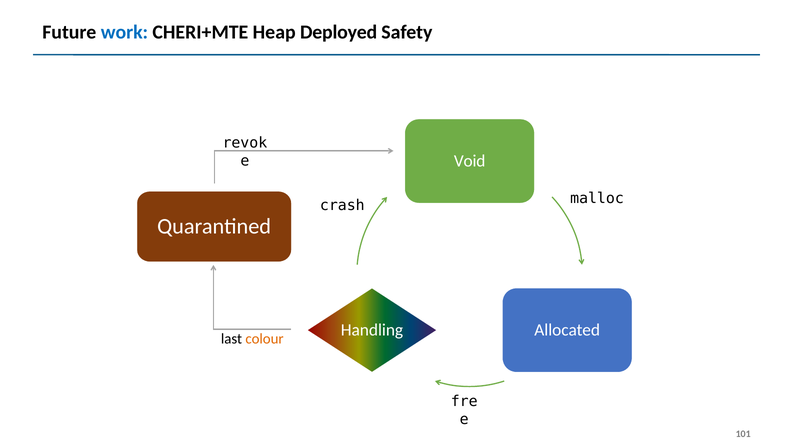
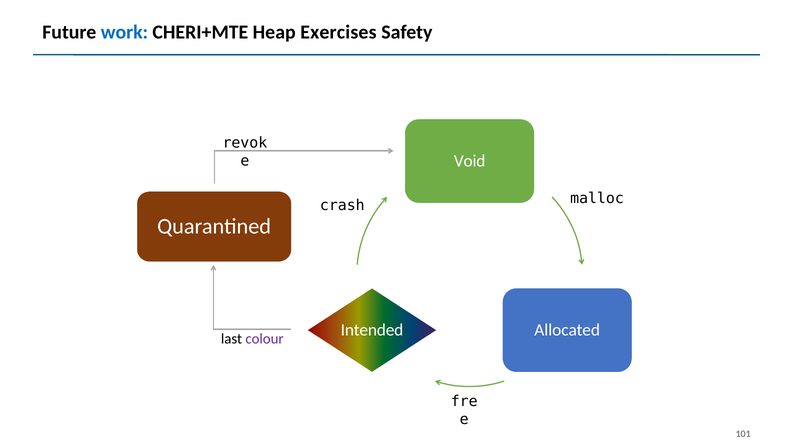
Deployed: Deployed -> Exercises
Handling: Handling -> Intended
colour colour: orange -> purple
